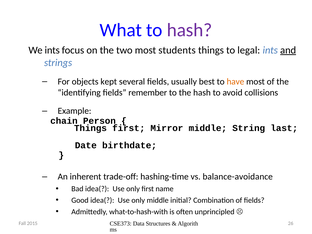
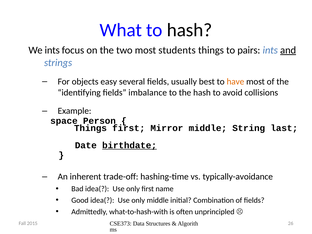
hash at (190, 30) colour: purple -> black
legal: legal -> pairs
kept: kept -> easy
remember: remember -> imbalance
chain: chain -> space
birthdate underline: none -> present
balance-avoidance: balance-avoidance -> typically-avoidance
